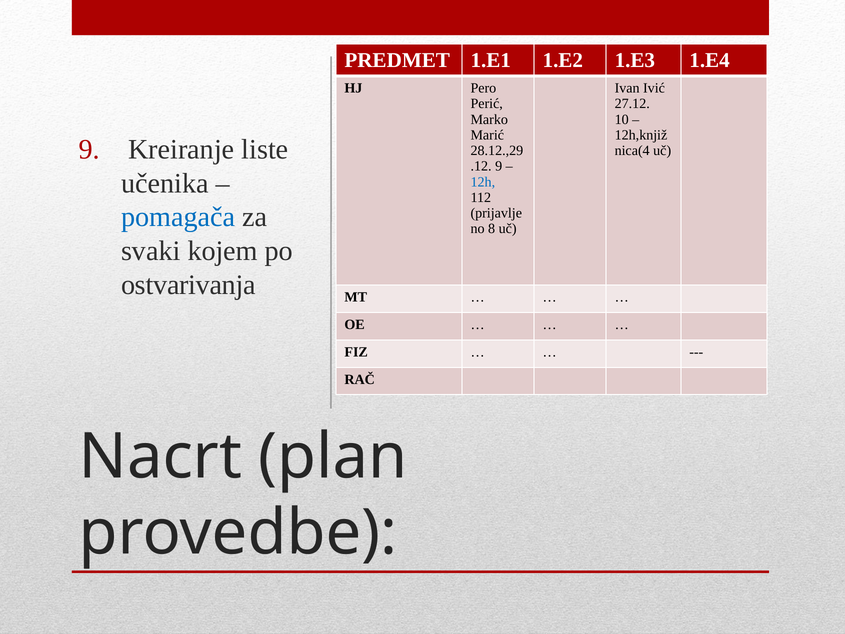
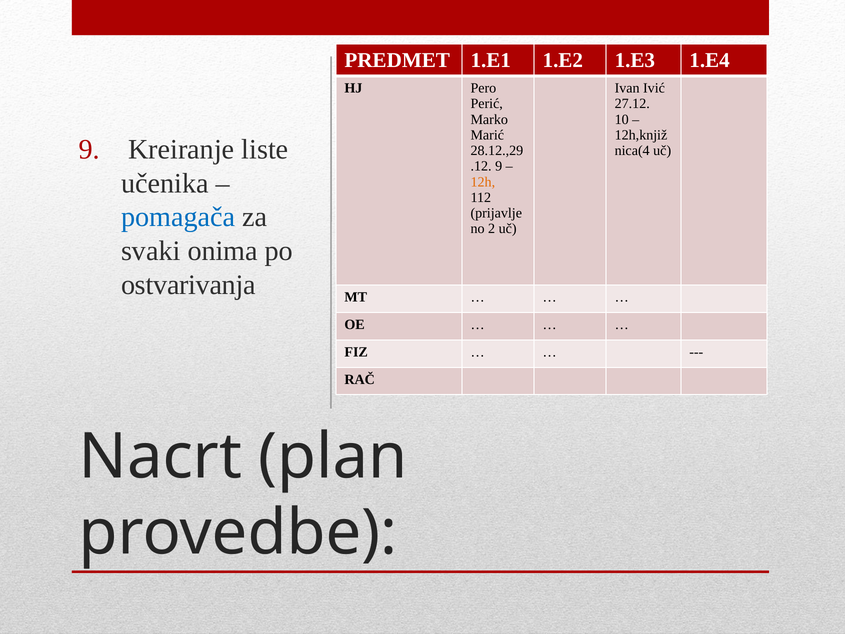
12h colour: blue -> orange
8: 8 -> 2
kojem: kojem -> onima
